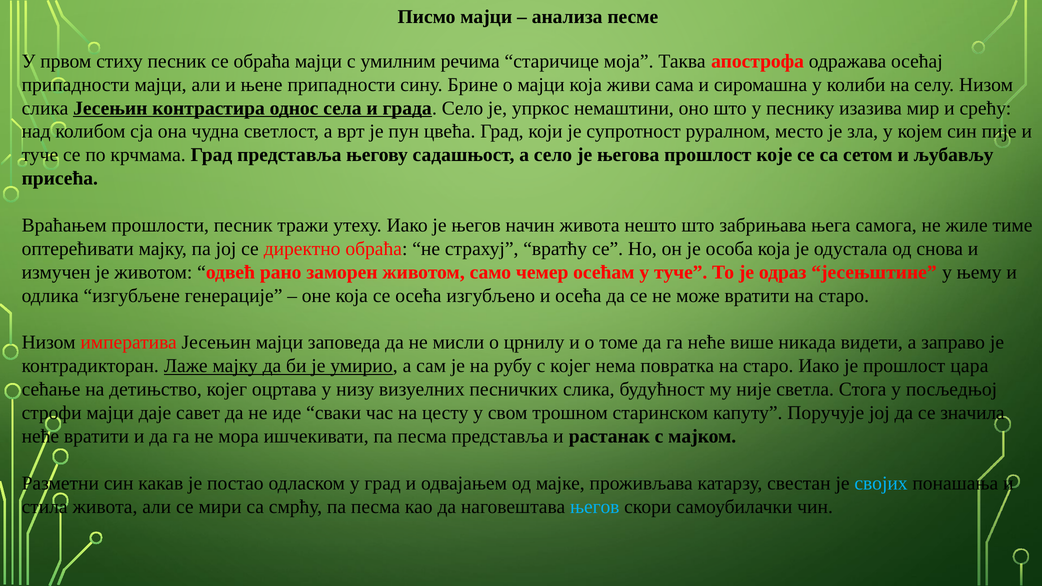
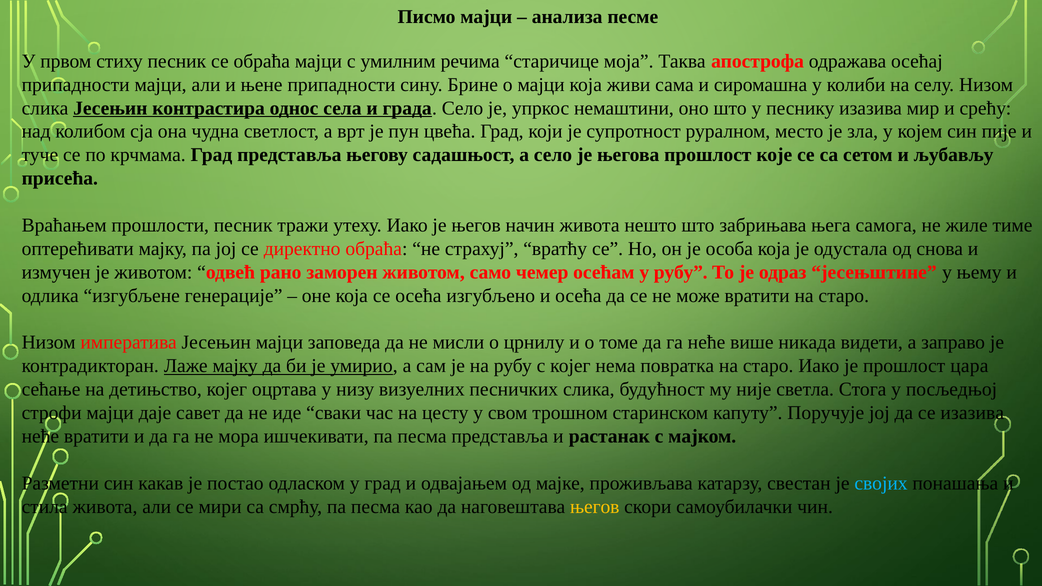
у туче: туче -> рубу
се значила: значила -> изазива
његов at (595, 507) colour: light blue -> yellow
